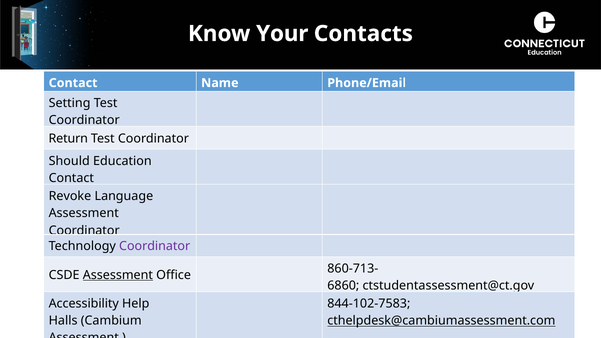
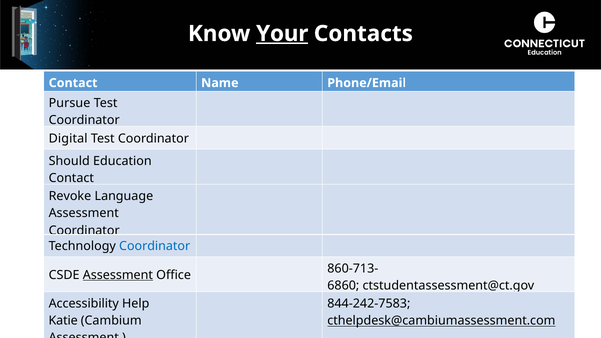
Your underline: none -> present
Setting: Setting -> Pursue
Return: Return -> Digital
Coordinator at (155, 246) colour: purple -> blue
844-102-7583: 844-102-7583 -> 844-242-7583
Halls: Halls -> Katie
